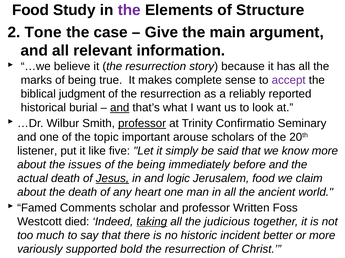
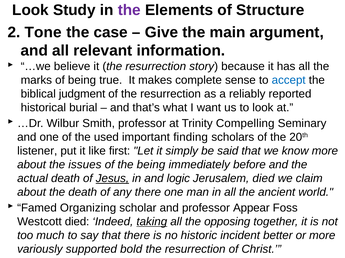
Food at (31, 10): Food -> Look
accept colour: purple -> blue
and at (120, 108) underline: present -> none
professor at (142, 124) underline: present -> none
Confirmatio: Confirmatio -> Compelling
topic: topic -> used
arouse: arouse -> finding
five: five -> first
Jerusalem food: food -> died
any heart: heart -> there
Comments: Comments -> Organizing
Written: Written -> Appear
judicious: judicious -> opposing
